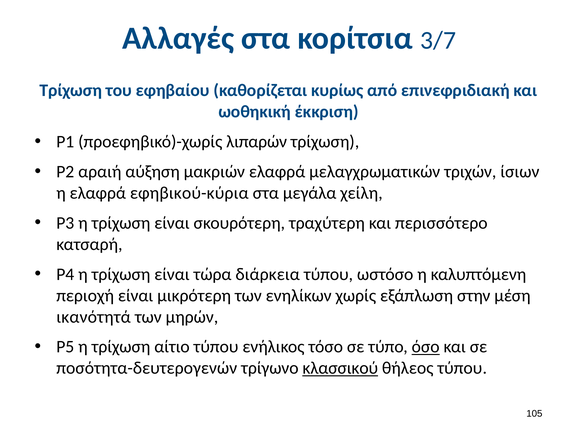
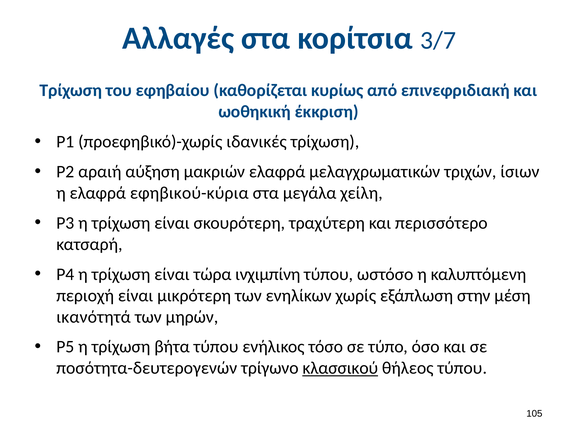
λιπαρών: λιπαρών -> ιδανικές
διάρκεια: διάρκεια -> ινχιμπίνη
αίτιο: αίτιο -> βήτα
όσο underline: present -> none
